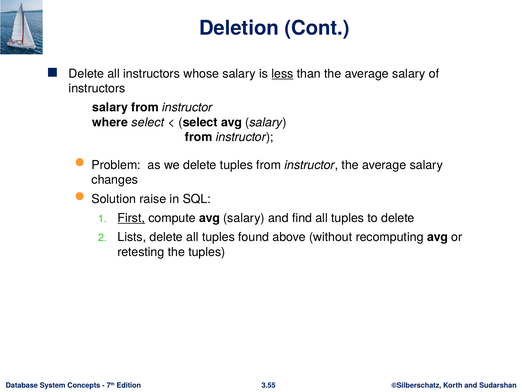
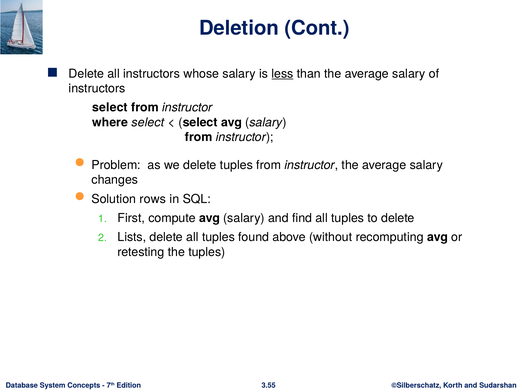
salary at (110, 107): salary -> select
raise: raise -> rows
First underline: present -> none
